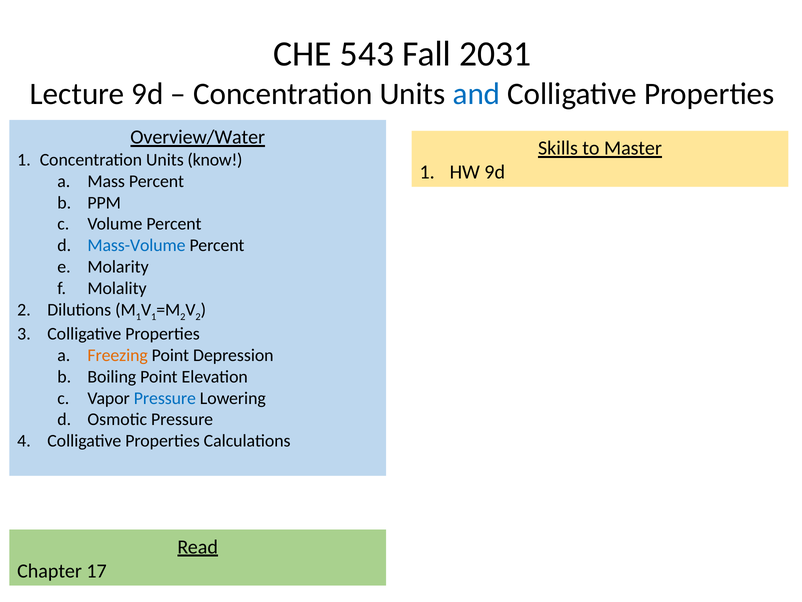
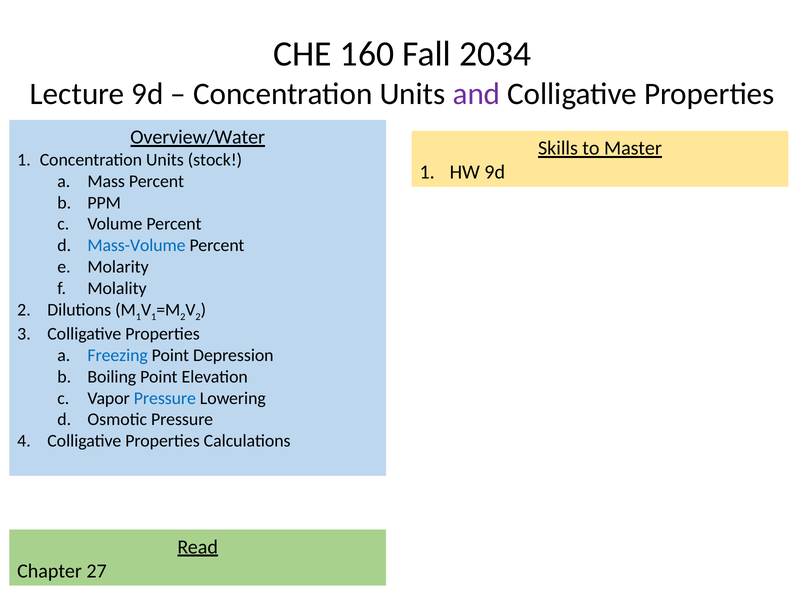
543: 543 -> 160
2031: 2031 -> 2034
and colour: blue -> purple
know: know -> stock
Freezing colour: orange -> blue
17: 17 -> 27
